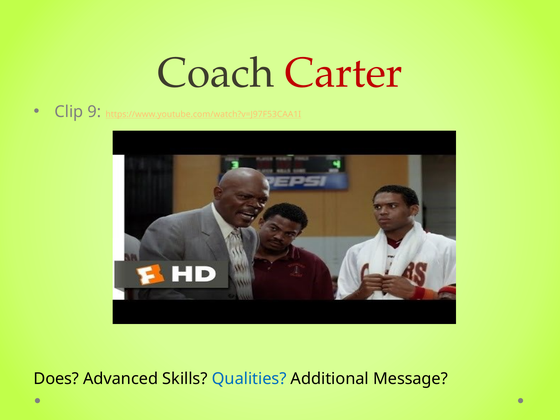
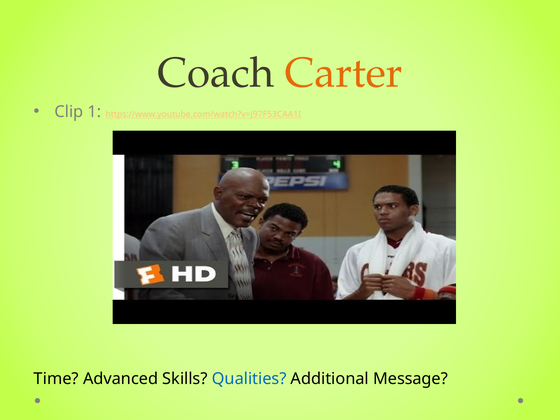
Carter colour: red -> orange
9: 9 -> 1
Does: Does -> Time
